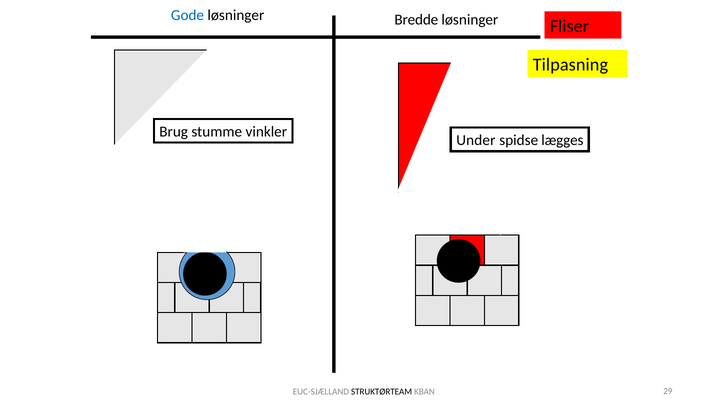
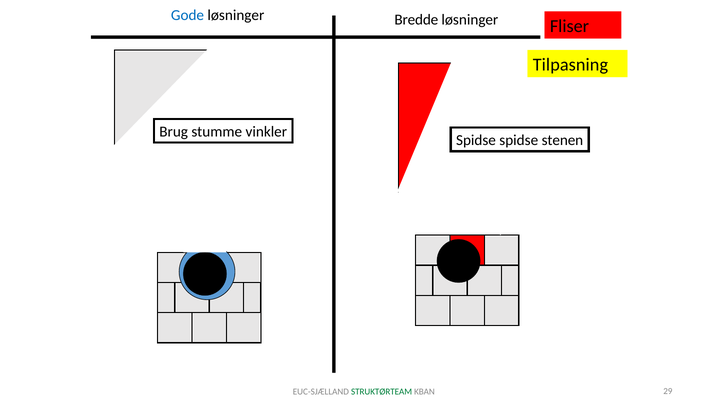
Under at (476, 140): Under -> Spidse
lægges: lægges -> stenen
STRUKTØRTEAM colour: black -> green
